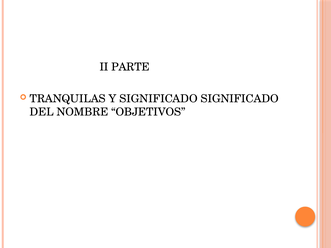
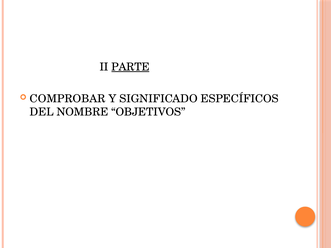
PARTE underline: none -> present
TRANQUILAS: TRANQUILAS -> COMPROBAR
SIGNIFICADO SIGNIFICADO: SIGNIFICADO -> ESPECÍFICOS
